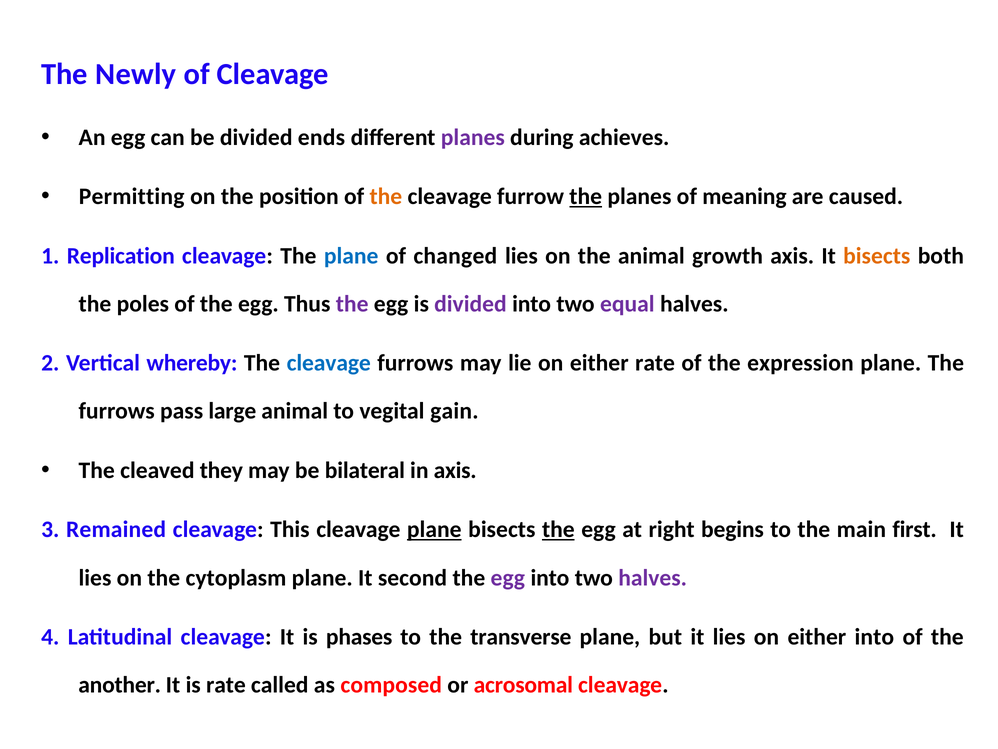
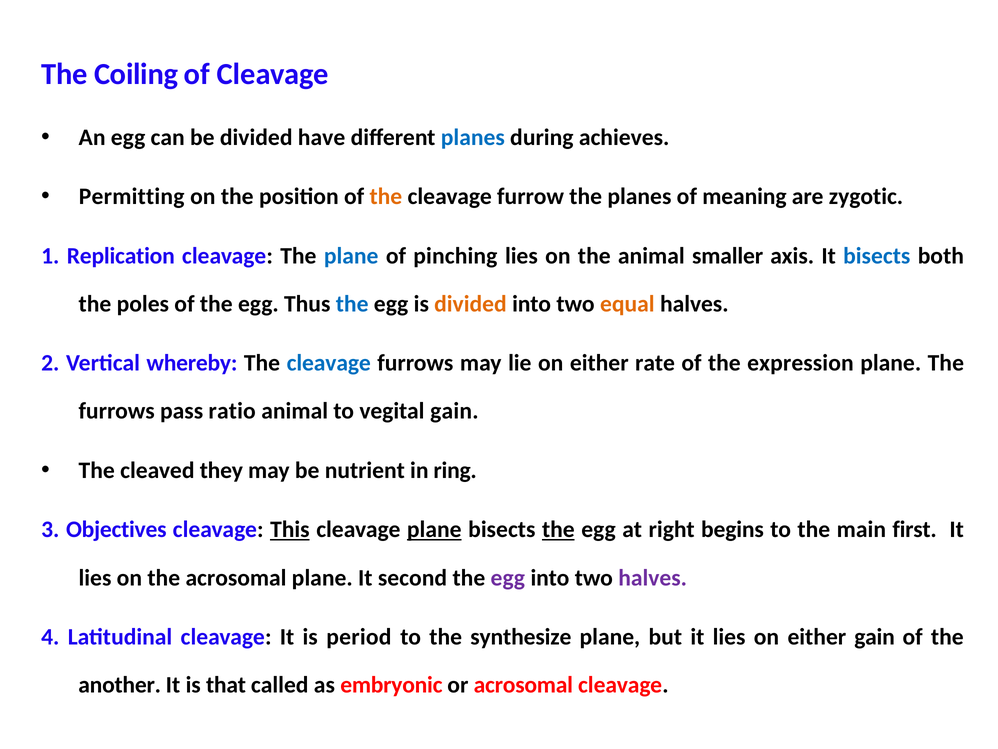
Newly: Newly -> Coiling
ends: ends -> have
planes at (473, 137) colour: purple -> blue
the at (586, 196) underline: present -> none
caused: caused -> zygotic
changed: changed -> pinching
growth: growth -> smaller
bisects at (877, 256) colour: orange -> blue
the at (352, 304) colour: purple -> blue
divided at (470, 304) colour: purple -> orange
equal colour: purple -> orange
large: large -> ratio
bilateral: bilateral -> nutrient
in axis: axis -> ring
Remained: Remained -> Objectives
This underline: none -> present
the cytoplasm: cytoplasm -> acrosomal
phases: phases -> period
transverse: transverse -> synthesize
either into: into -> gain
is rate: rate -> that
composed: composed -> embryonic
